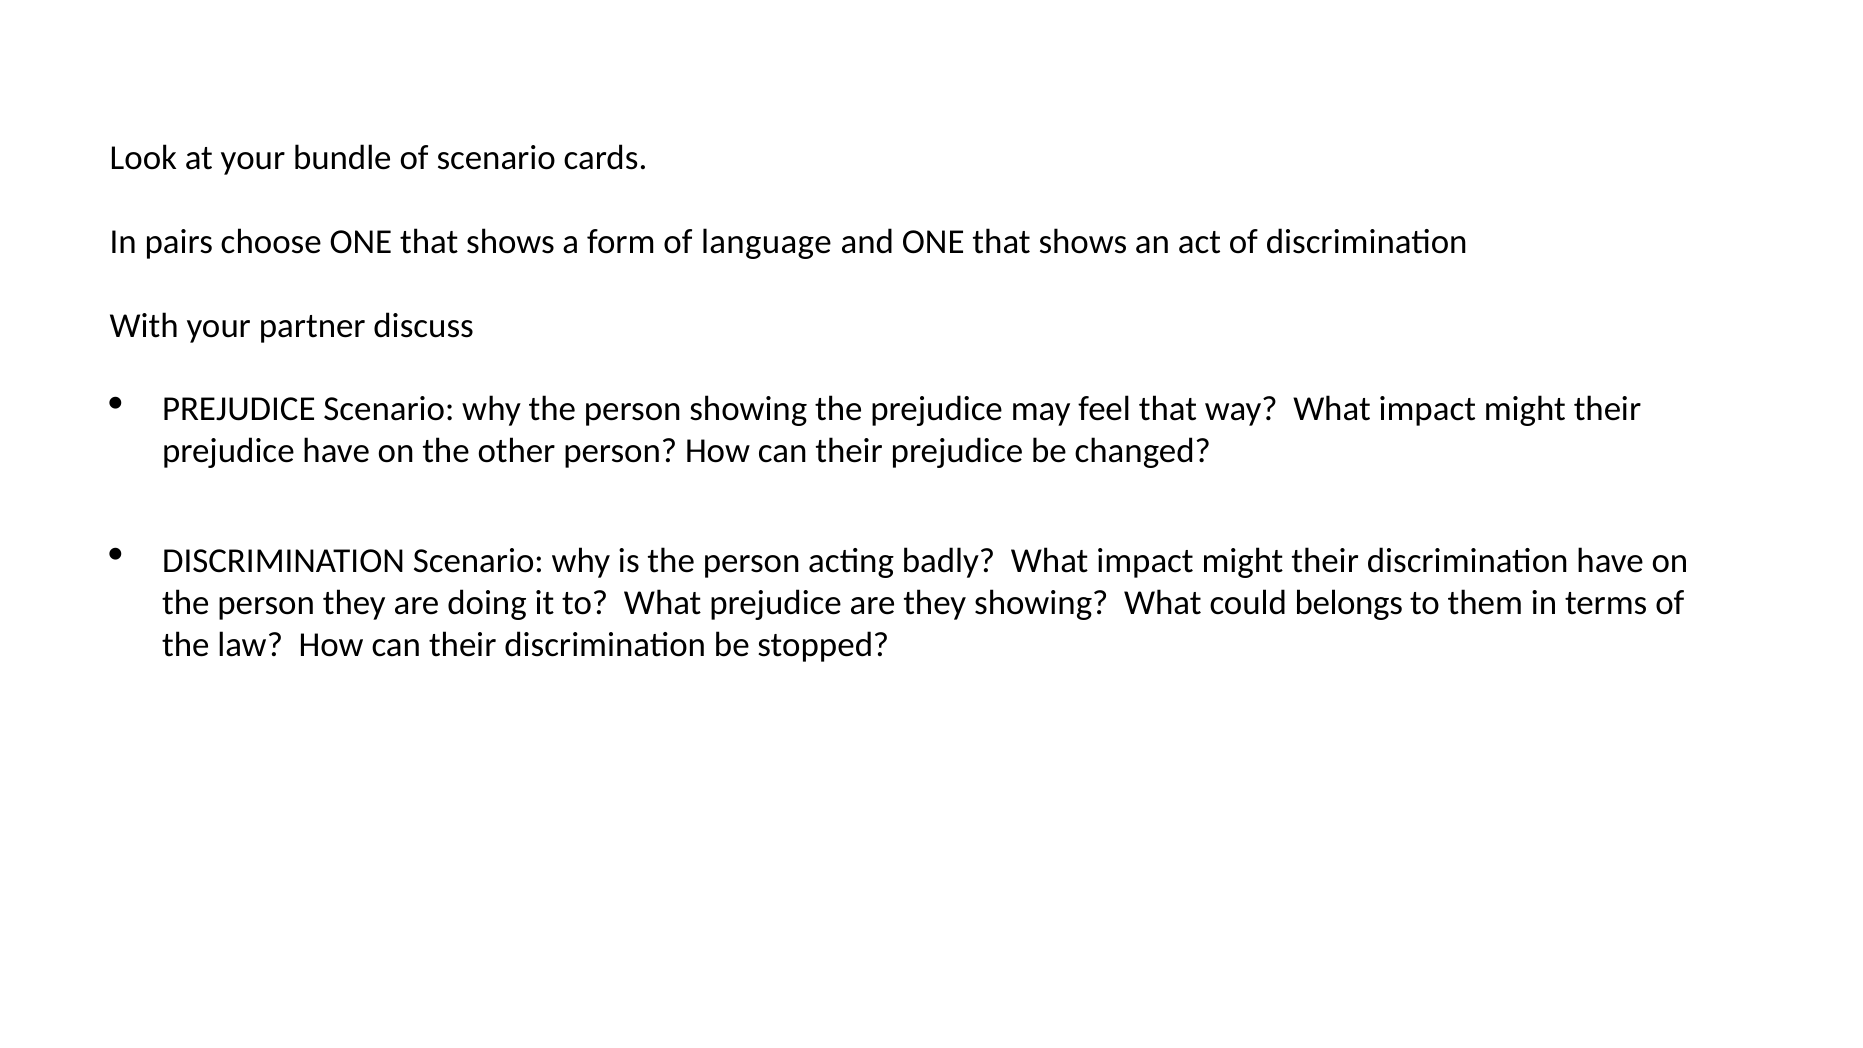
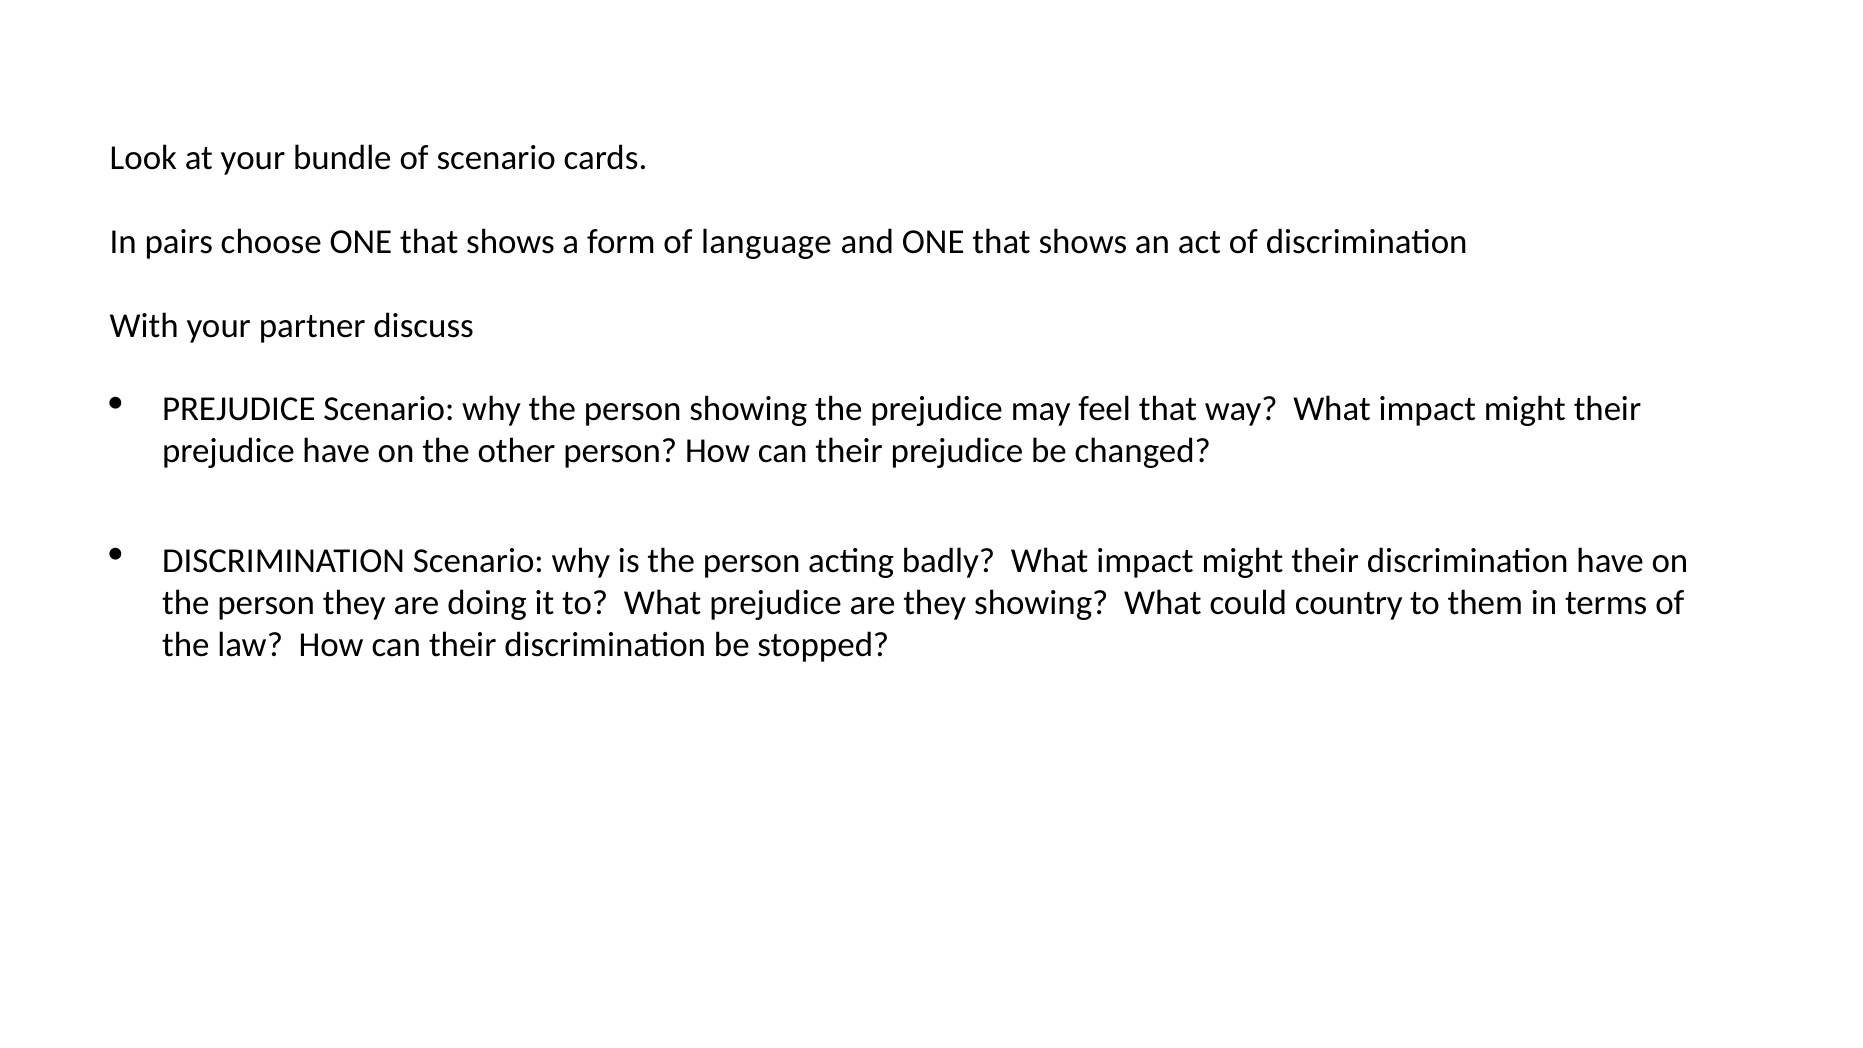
belongs: belongs -> country
